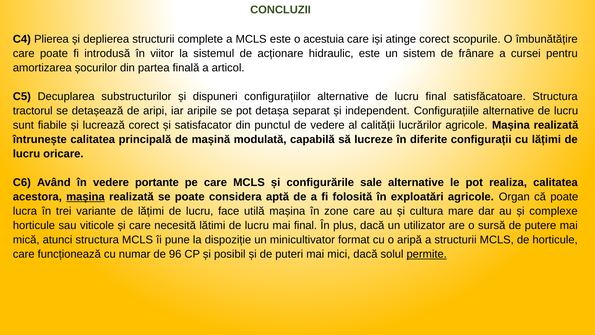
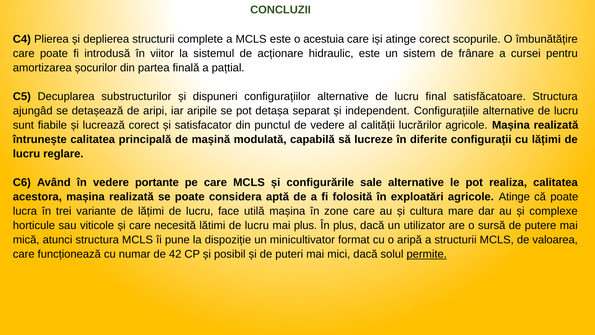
articol: articol -> pațtial
tractorul: tractorul -> ajungâd
oricare: oricare -> reglare
mașina at (85, 197) underline: present -> none
agricole Organ: Organ -> Atinge
mai final: final -> plus
de horticule: horticule -> valoarea
96: 96 -> 42
